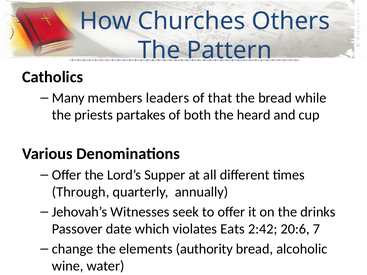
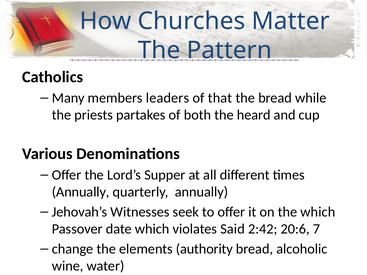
Others: Others -> Matter
Through at (81, 192): Through -> Annually
the drinks: drinks -> which
Eats: Eats -> Said
